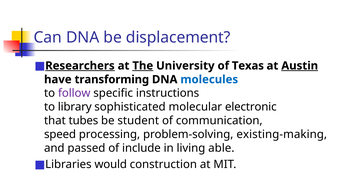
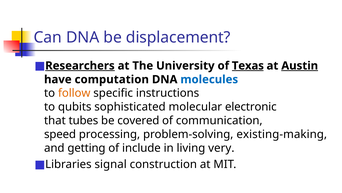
The underline: present -> none
Texas underline: none -> present
transforming: transforming -> computation
follow colour: purple -> orange
library: library -> qubits
student: student -> covered
passed: passed -> getting
able: able -> very
would: would -> signal
